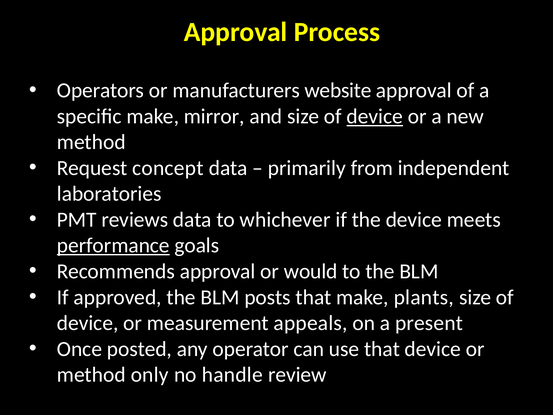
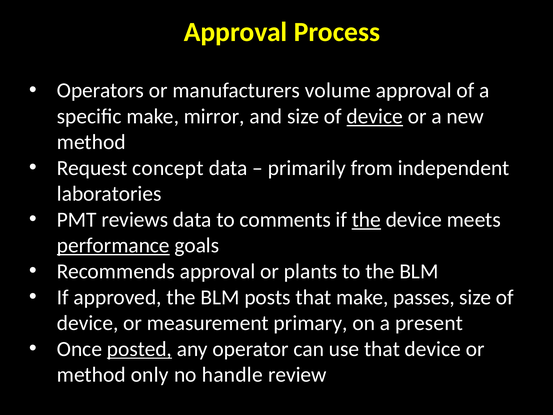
website: website -> volume
whichever: whichever -> comments
the at (366, 220) underline: none -> present
would: would -> plants
plants: plants -> passes
appeals: appeals -> primary
posted underline: none -> present
